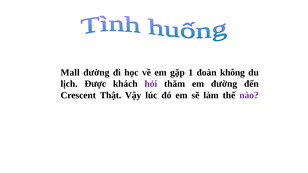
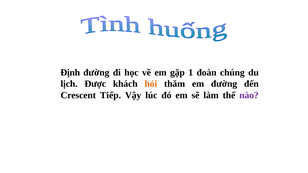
Mall: Mall -> Định
không: không -> chúng
hỏi colour: purple -> orange
Thật: Thật -> Tiếp
